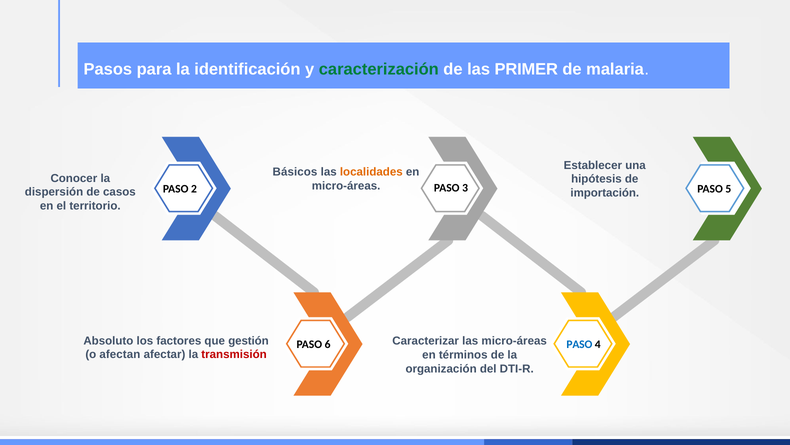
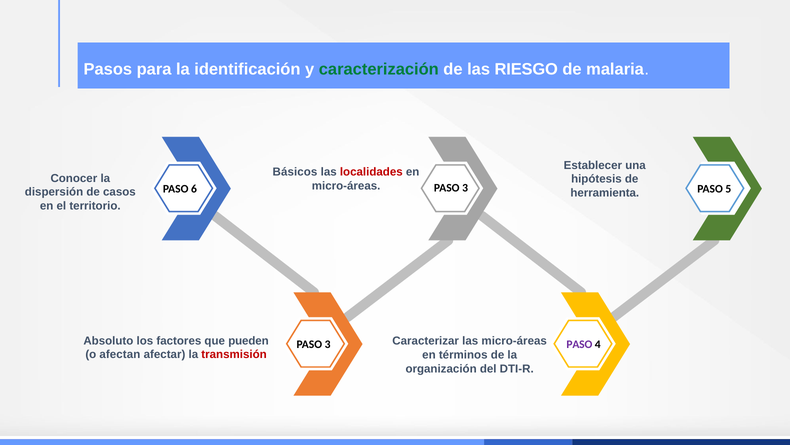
PRIMER: PRIMER -> RIESGO
localidades colour: orange -> red
2: 2 -> 6
importación: importación -> herramienta
gestión: gestión -> pueden
6 at (328, 344): 6 -> 3
PASO at (579, 344) colour: blue -> purple
